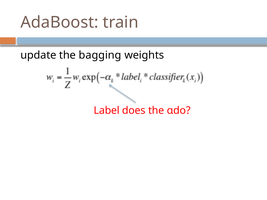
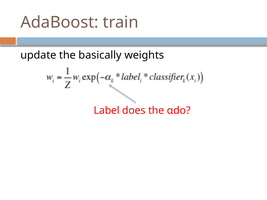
bagging: bagging -> basically
